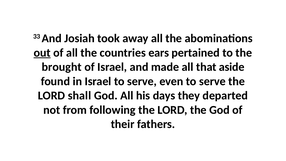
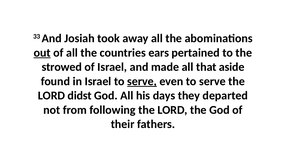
brought: brought -> strowed
serve at (142, 81) underline: none -> present
shall: shall -> didst
